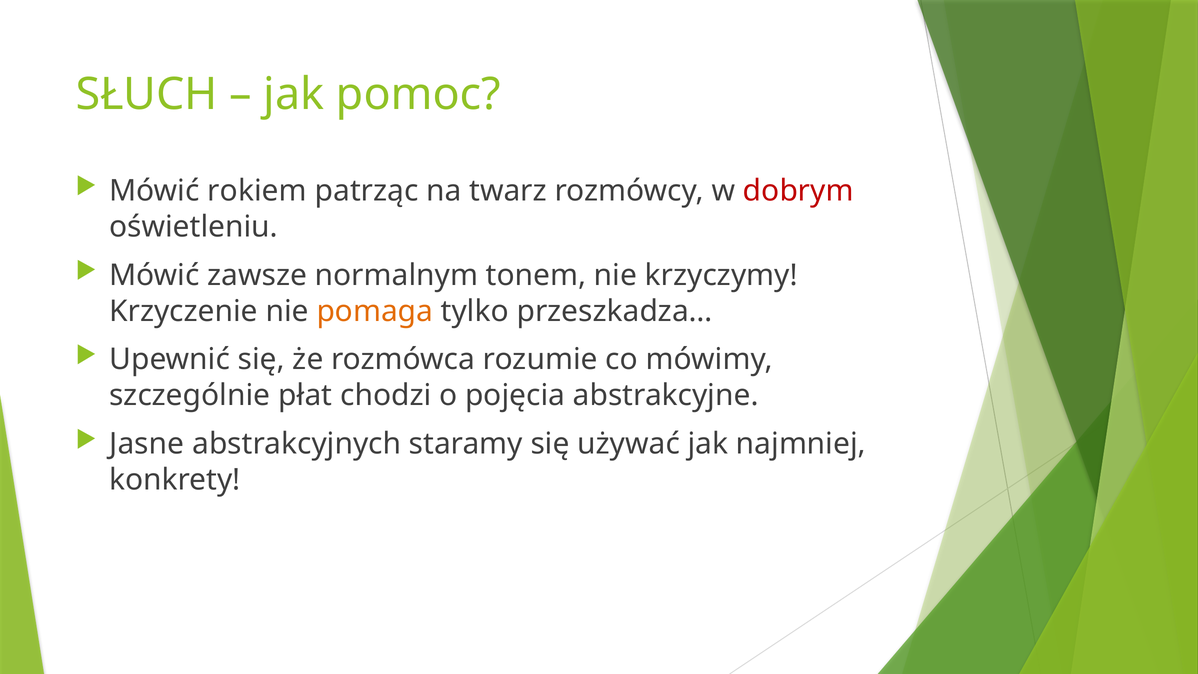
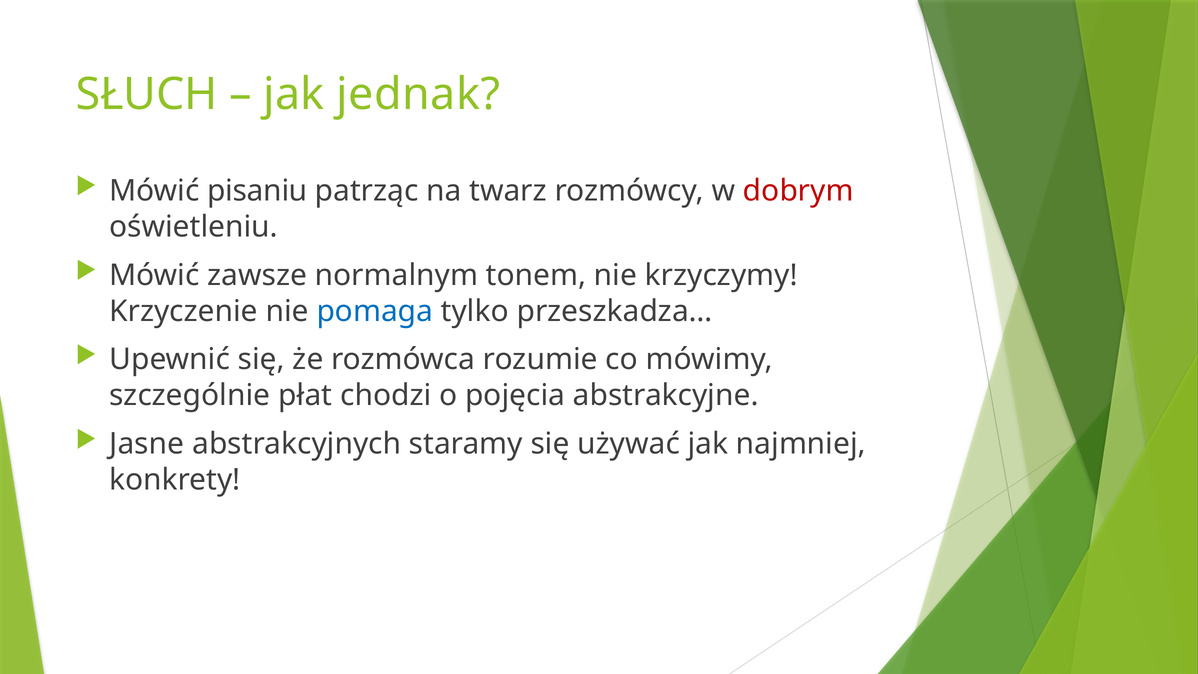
pomoc: pomoc -> jednak
rokiem: rokiem -> pisaniu
pomaga colour: orange -> blue
